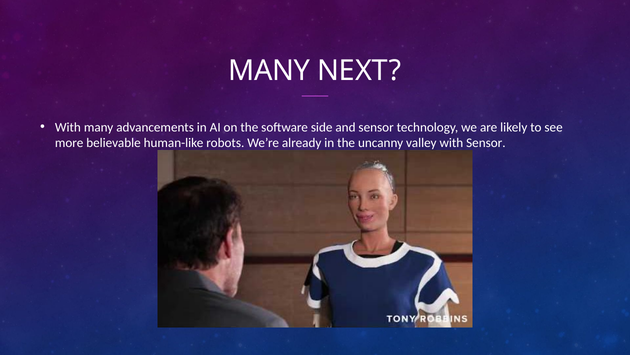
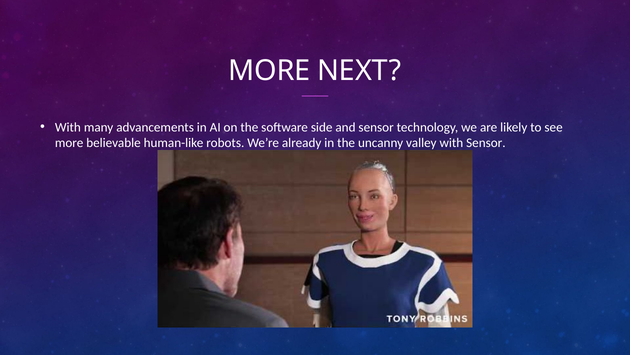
MANY at (269, 71): MANY -> MORE
